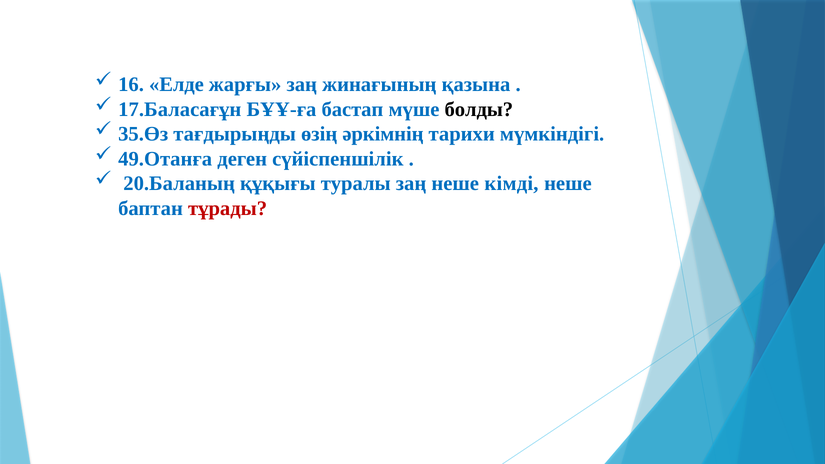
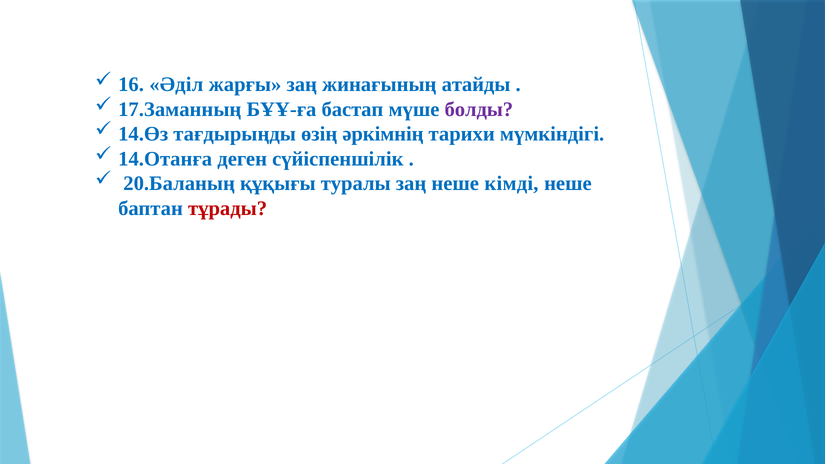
Елде: Елде -> Әділ
қазына: қазына -> атайды
17.Баласағұн: 17.Баласағұн -> 17.Заманның
болды colour: black -> purple
35.Өз: 35.Өз -> 14.Өз
49.Отанға: 49.Отанға -> 14.Отанға
